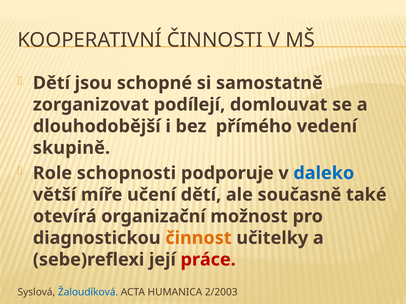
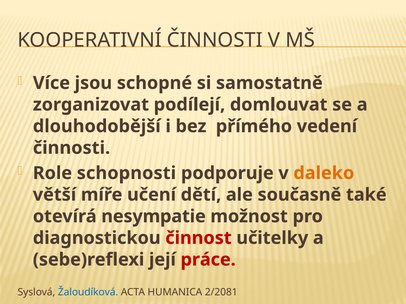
Dětí at (51, 83): Dětí -> Více
skupině at (71, 148): skupině -> činnosti
daleko colour: blue -> orange
organizační: organizační -> nesympatie
činnost colour: orange -> red
2/2003: 2/2003 -> 2/2081
